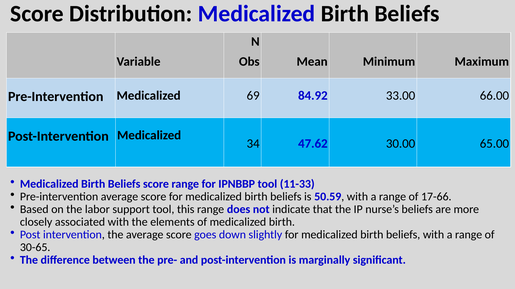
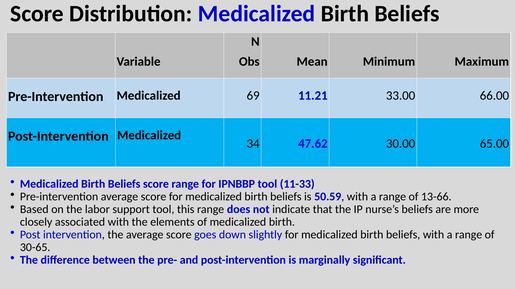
84.92: 84.92 -> 11.21
17-66: 17-66 -> 13-66
